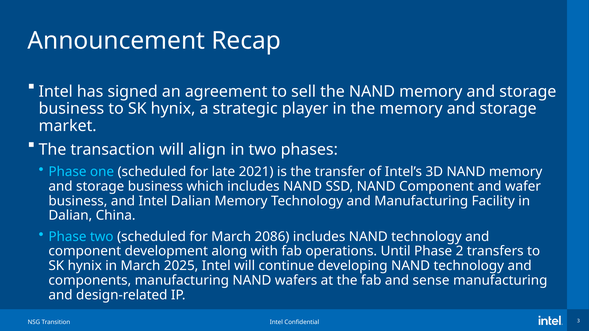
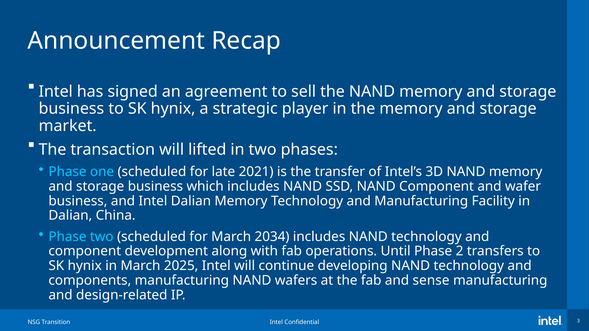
align: align -> lifted
2086: 2086 -> 2034
